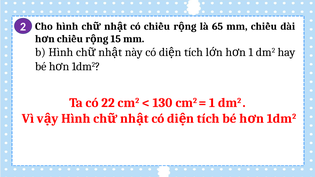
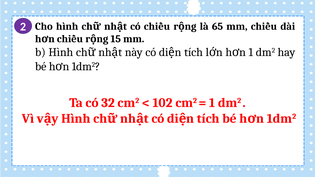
22: 22 -> 32
130: 130 -> 102
